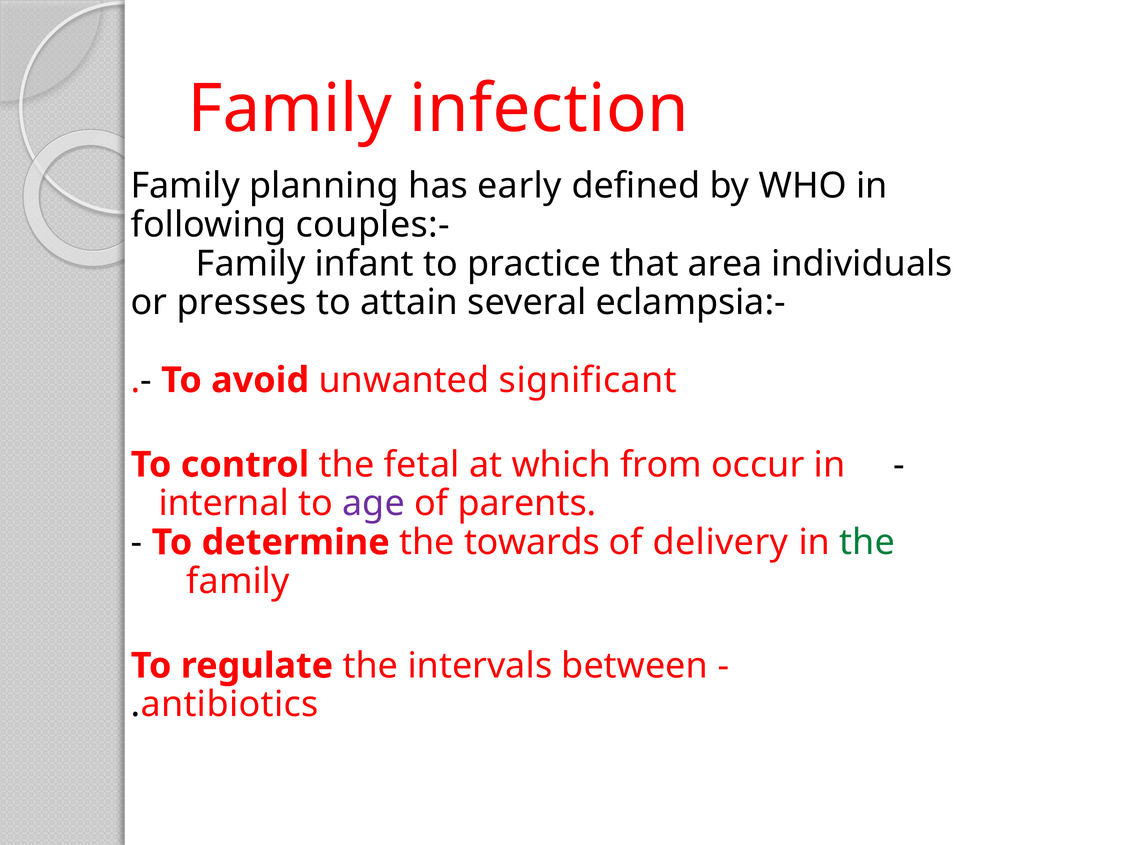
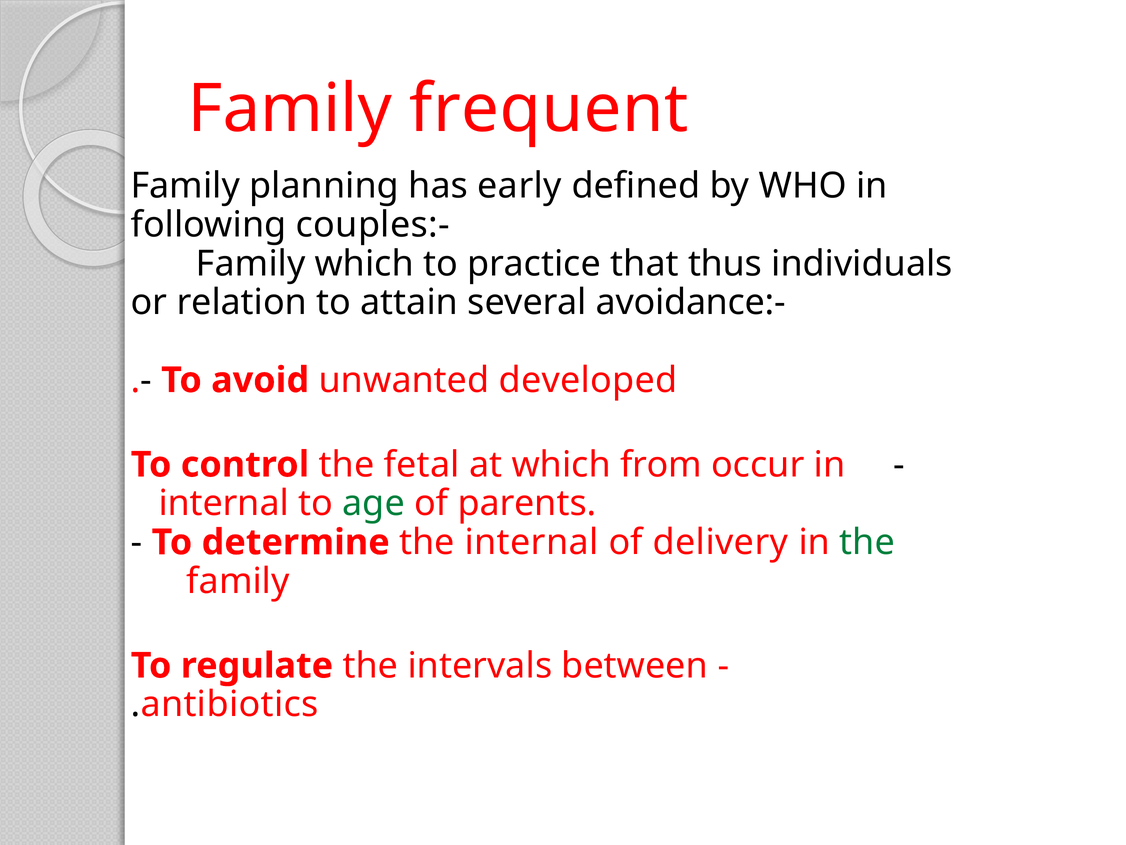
infection: infection -> frequent
Family infant: infant -> which
area: area -> thus
presses: presses -> relation
eclampsia:-: eclampsia:- -> avoidance:-
significant: significant -> developed
age colour: purple -> green
the towards: towards -> internal
